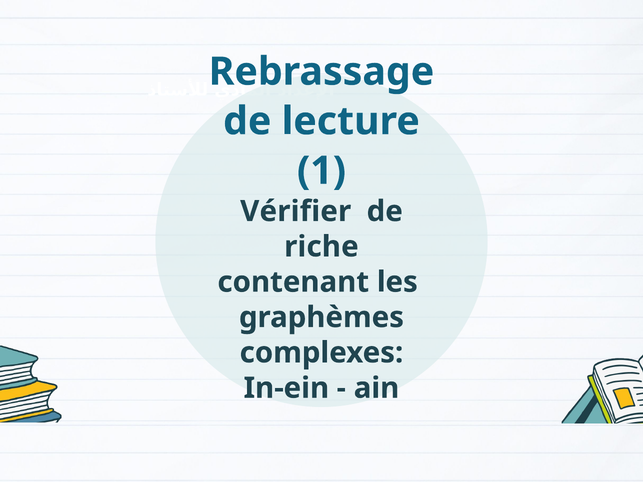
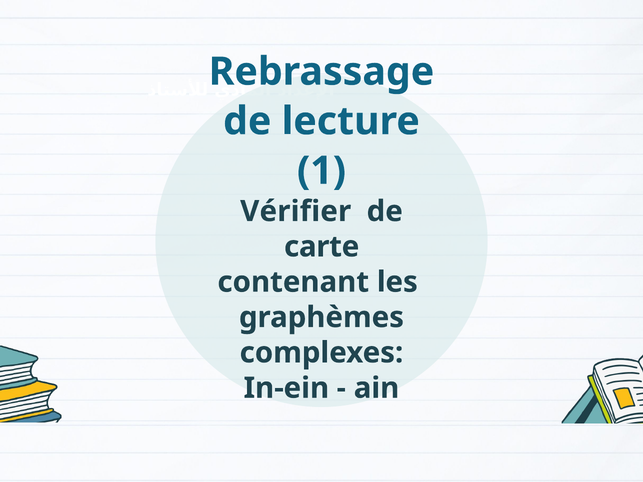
riche: riche -> carte
